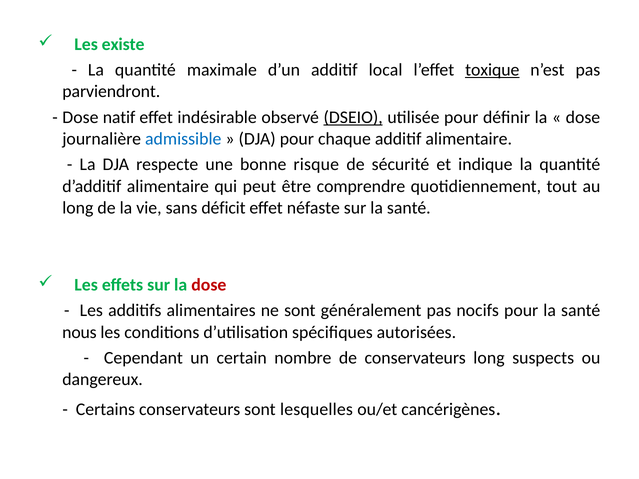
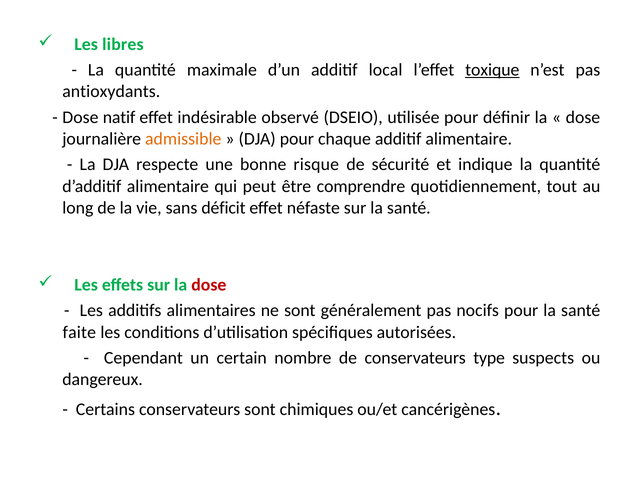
existe: existe -> libres
parviendront: parviendront -> antioxydants
DSEIO underline: present -> none
admissible colour: blue -> orange
nous: nous -> faite
conservateurs long: long -> type
lesquelles: lesquelles -> chimiques
